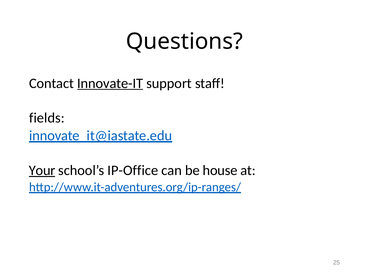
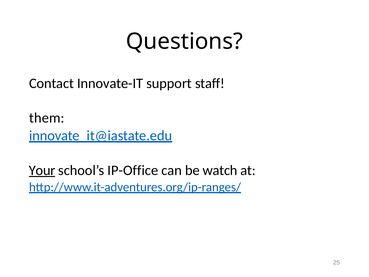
Innovate-IT underline: present -> none
fields: fields -> them
house: house -> watch
